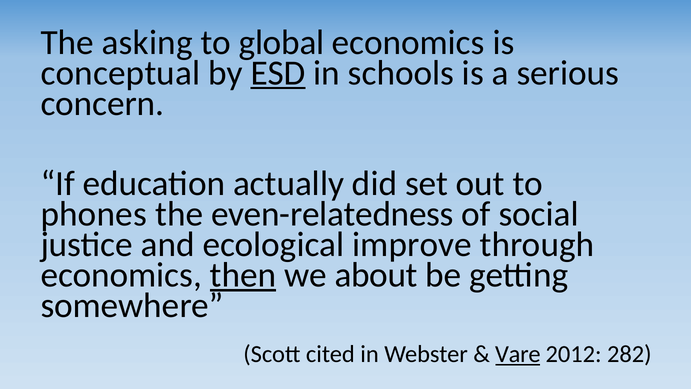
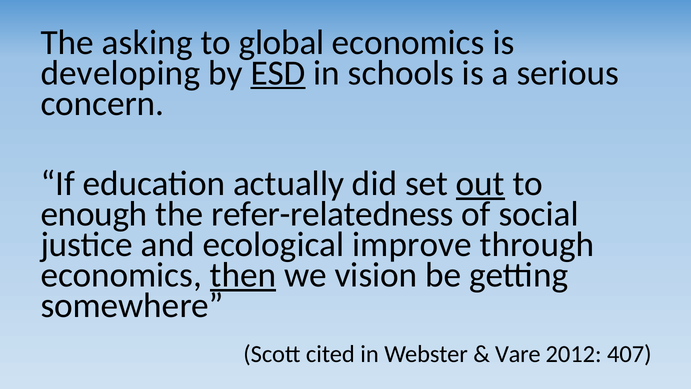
conceptual: conceptual -> developing
out underline: none -> present
phones: phones -> enough
even-relatedness: even-relatedness -> refer-relatedness
about: about -> vision
Vare underline: present -> none
282: 282 -> 407
